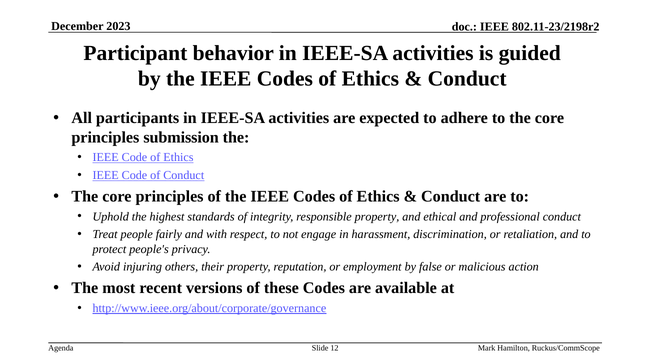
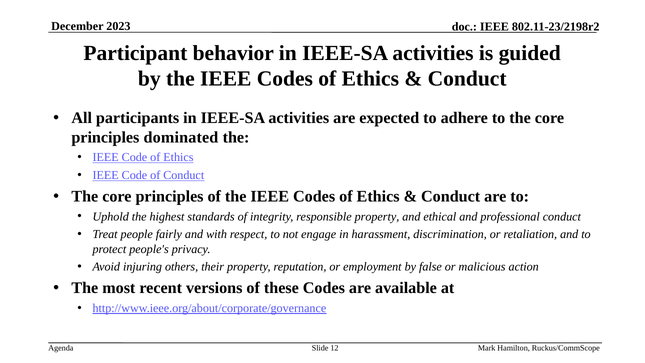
submission: submission -> dominated
